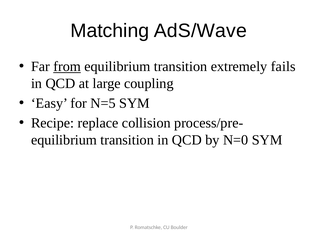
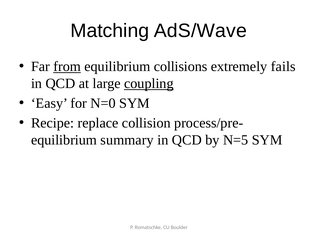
transition at (181, 67): transition -> collisions
coupling underline: none -> present
N=5: N=5 -> N=0
transition at (127, 140): transition -> summary
N=0: N=0 -> N=5
